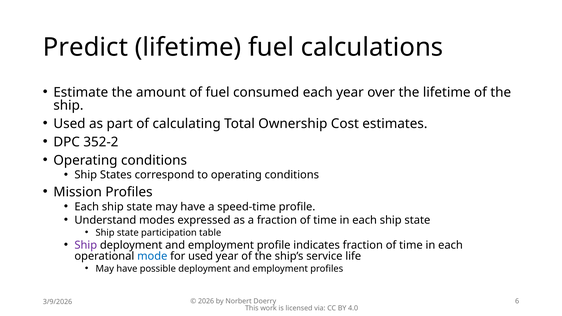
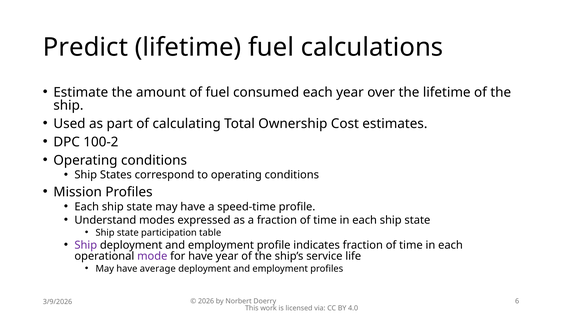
352-2: 352-2 -> 100-2
mode colour: blue -> purple
for used: used -> have
possible: possible -> average
